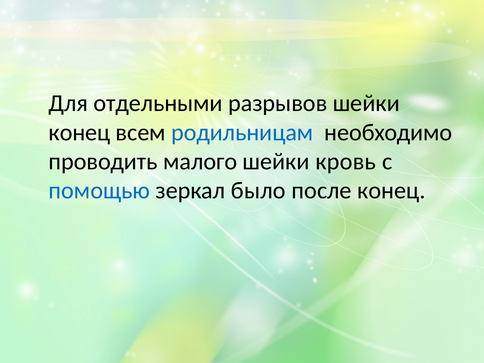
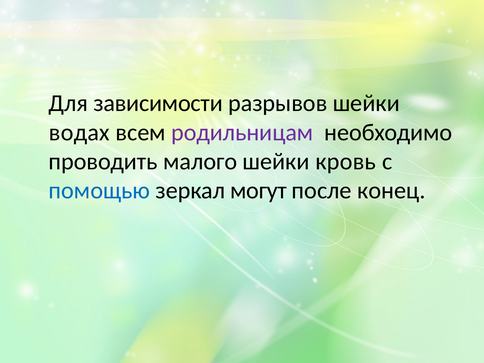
отдельными: отдельными -> зависимости
конец at (79, 132): конец -> водах
родильницам colour: blue -> purple
было: было -> могут
